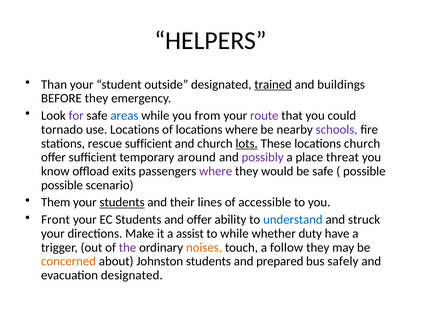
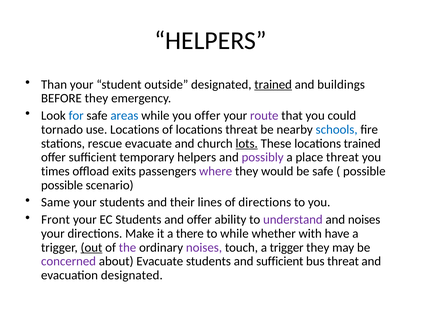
for colour: purple -> blue
you from: from -> offer
locations where: where -> threat
schools colour: purple -> blue
rescue sufficient: sufficient -> evacuate
locations church: church -> trained
temporary around: around -> helpers
know: know -> times
Them: Them -> Same
students at (122, 202) underline: present -> none
of accessible: accessible -> directions
understand colour: blue -> purple
and struck: struck -> noises
assist: assist -> there
duty: duty -> with
out underline: none -> present
noises at (204, 247) colour: orange -> purple
touch a follow: follow -> trigger
concerned colour: orange -> purple
about Johnston: Johnston -> Evacuate
and prepared: prepared -> sufficient
bus safely: safely -> threat
